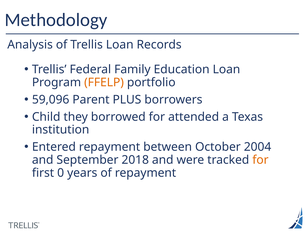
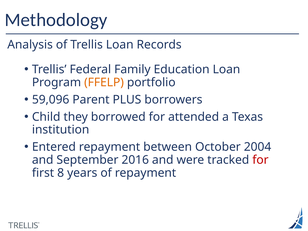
2018: 2018 -> 2016
for at (260, 160) colour: orange -> red
0: 0 -> 8
